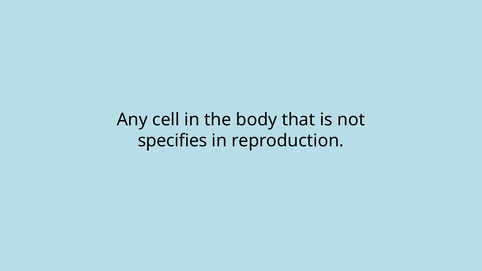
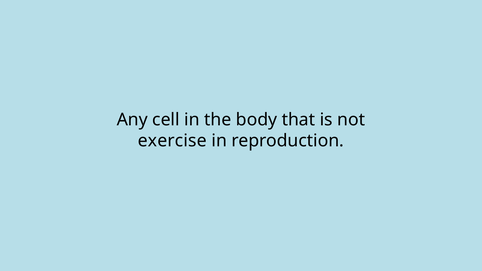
specifies: specifies -> exercise
